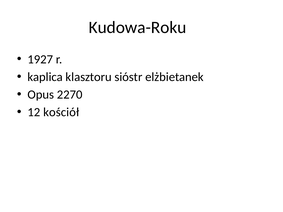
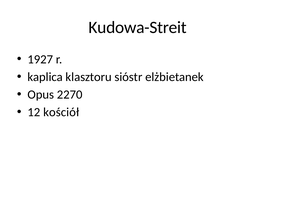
Kudowa-Roku: Kudowa-Roku -> Kudowa-Streit
